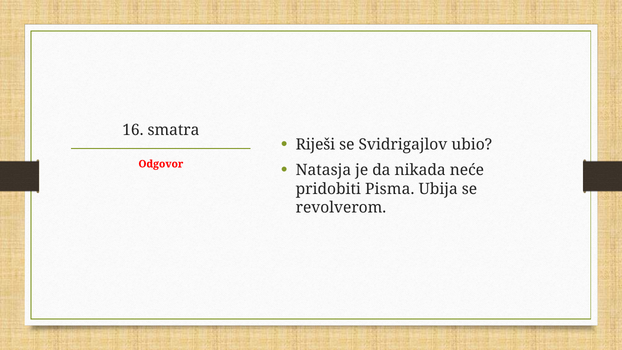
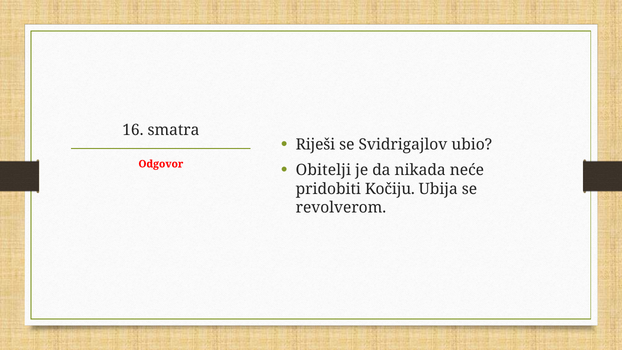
Natasja: Natasja -> Obitelji
Pisma: Pisma -> Kočiju
